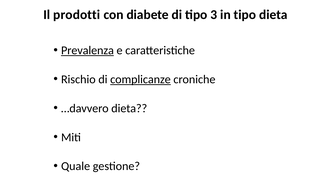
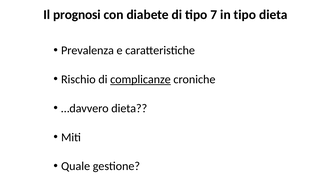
prodotti: prodotti -> prognosi
3: 3 -> 7
Prevalenza underline: present -> none
